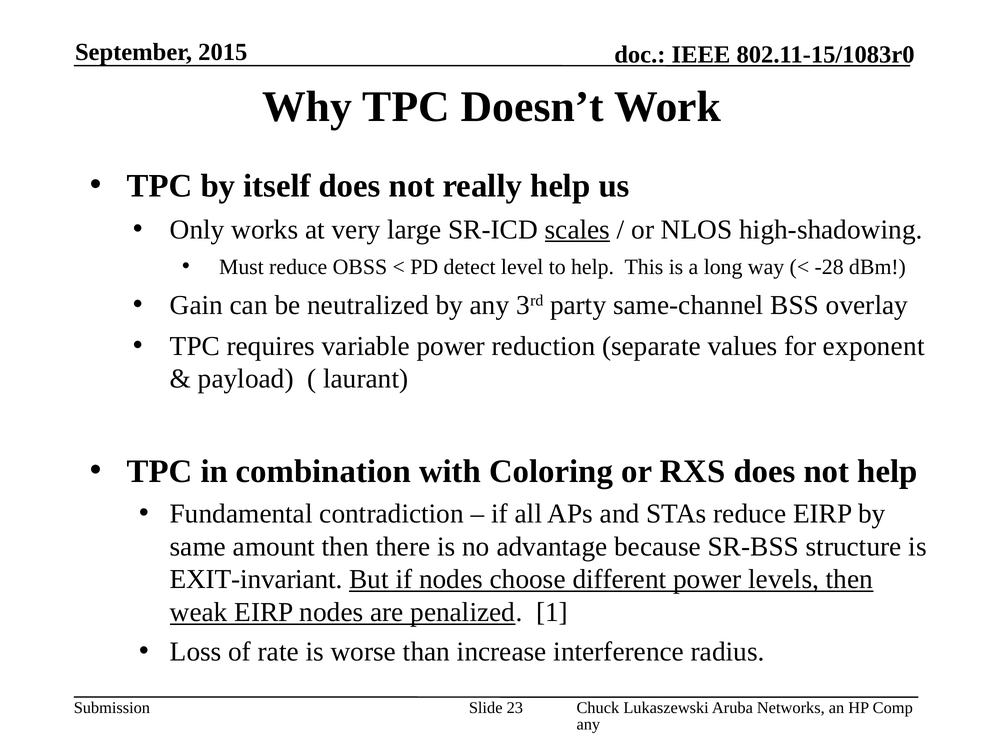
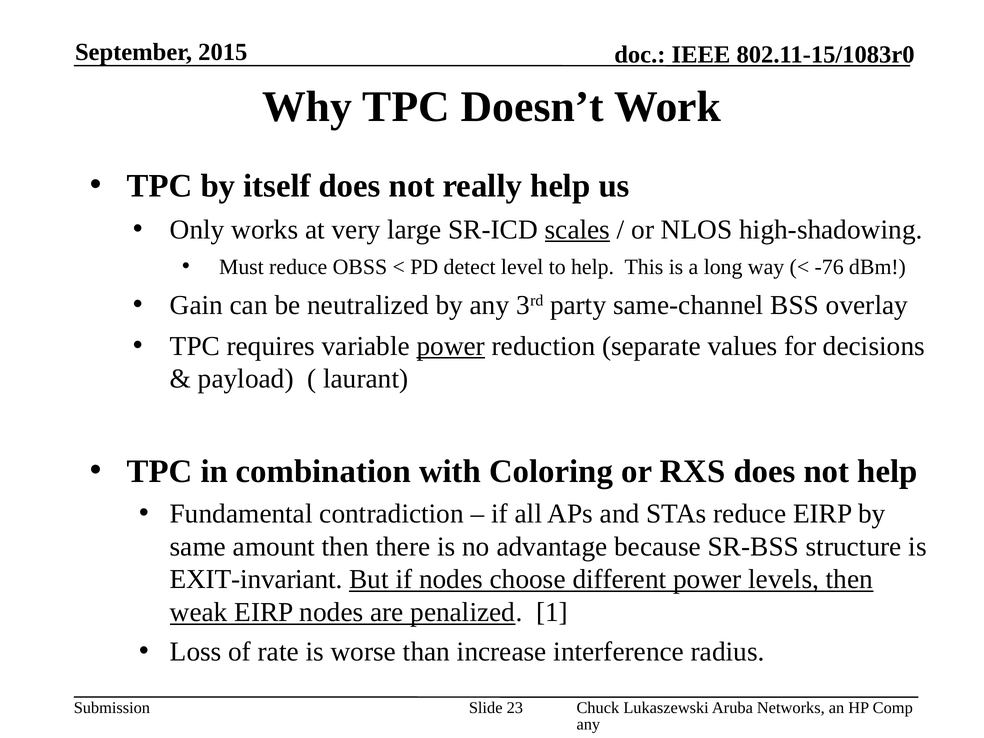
-28: -28 -> -76
power at (451, 346) underline: none -> present
exponent: exponent -> decisions
